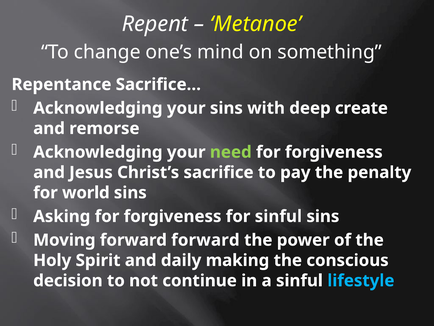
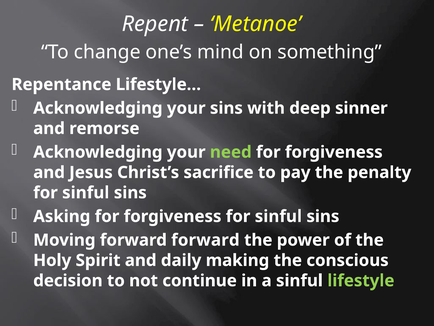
Sacrifice…: Sacrifice… -> Lifestyle…
create: create -> sinner
world at (86, 192): world -> sinful
lifestyle colour: light blue -> light green
